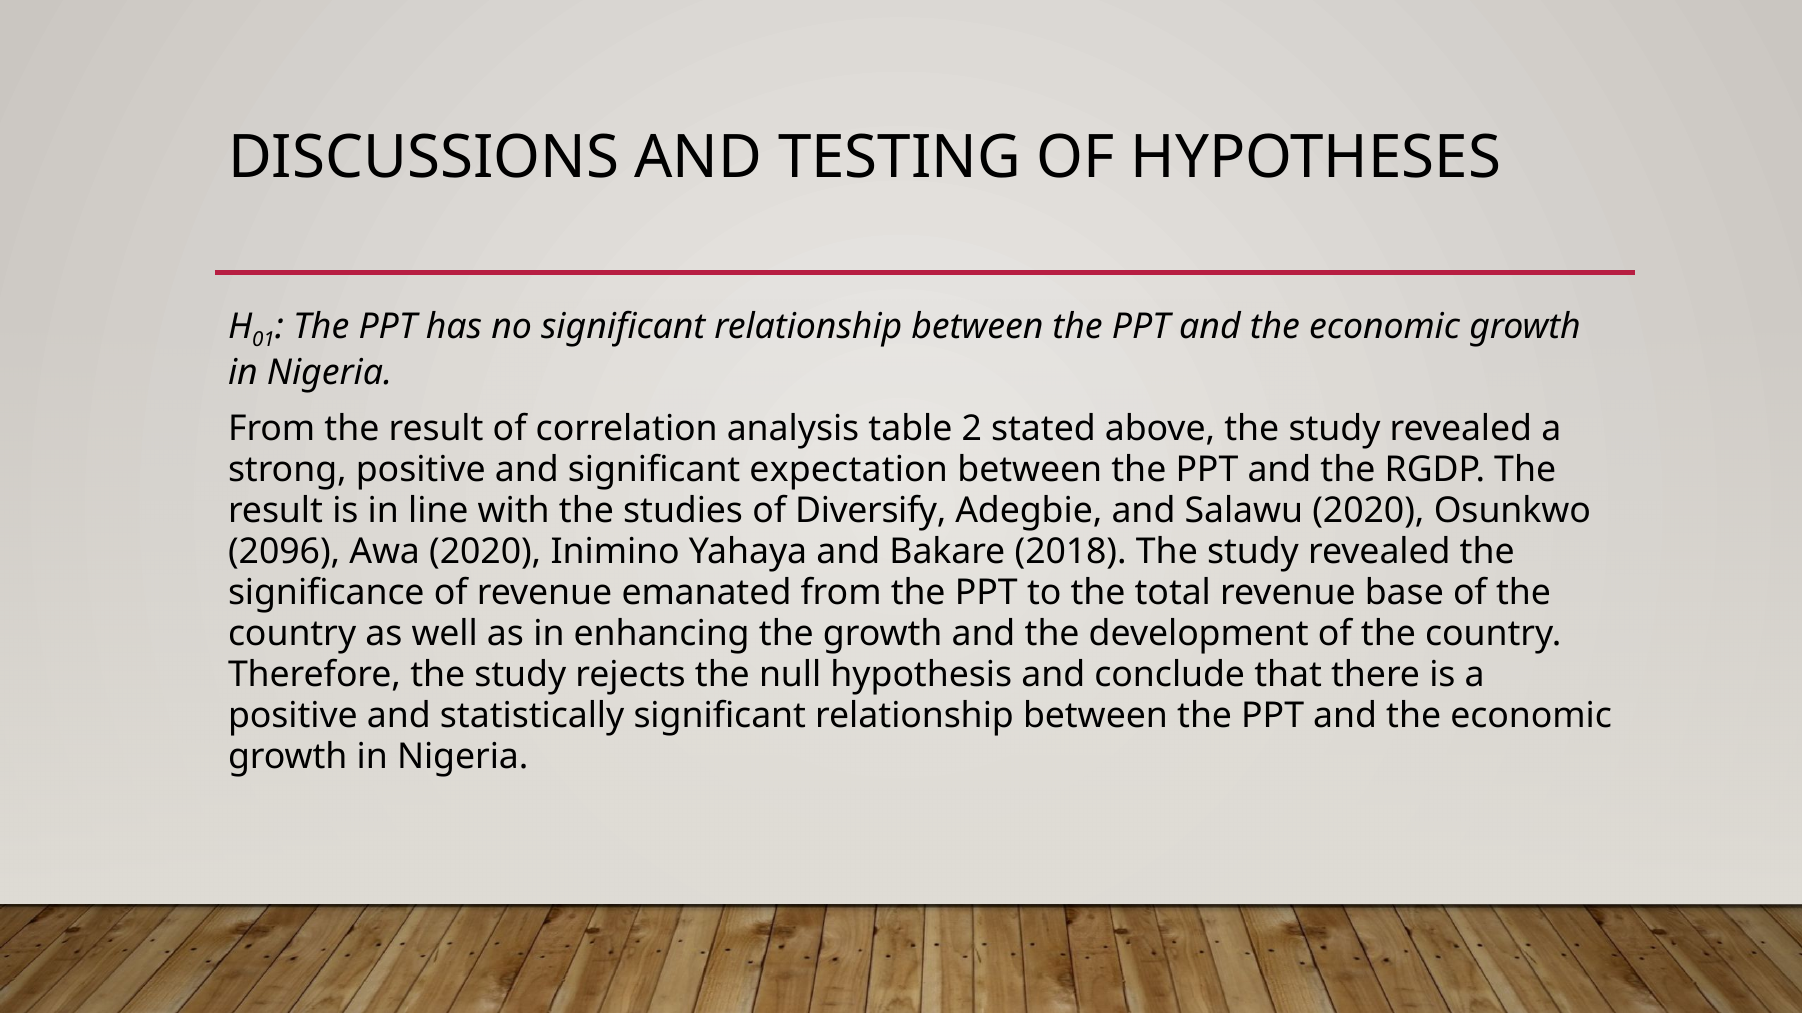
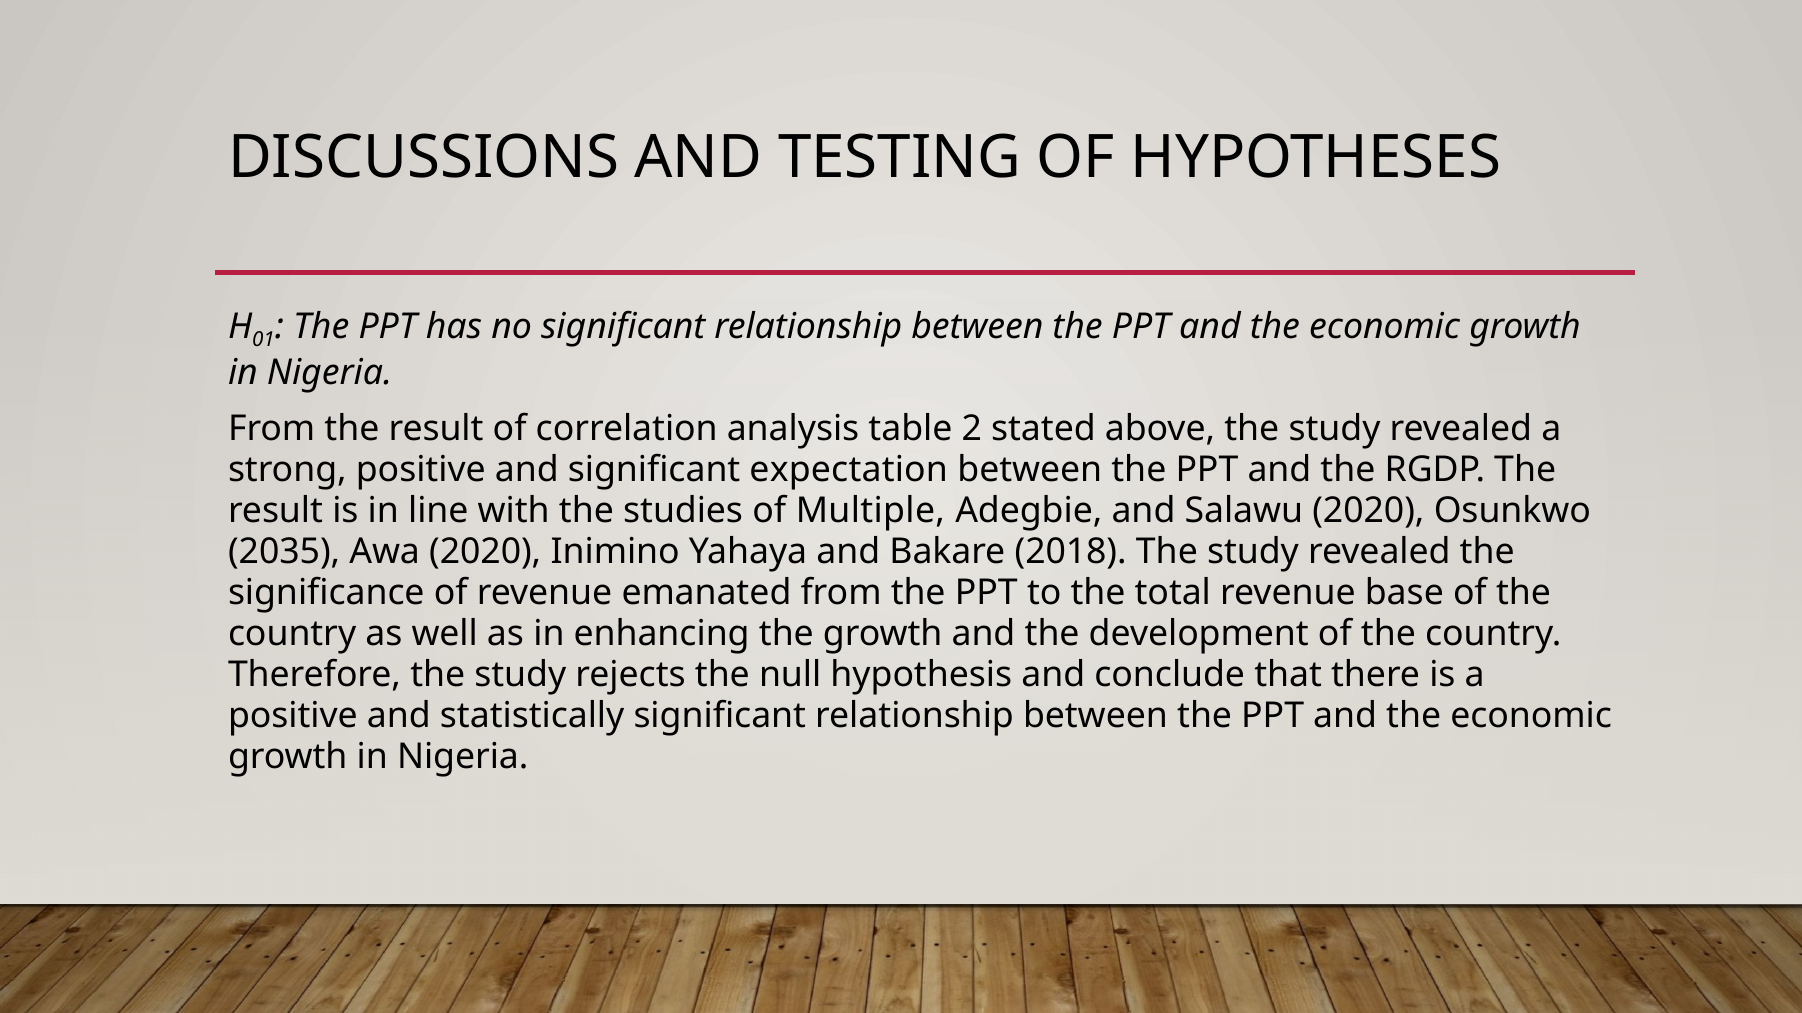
Diversify: Diversify -> Multiple
2096: 2096 -> 2035
